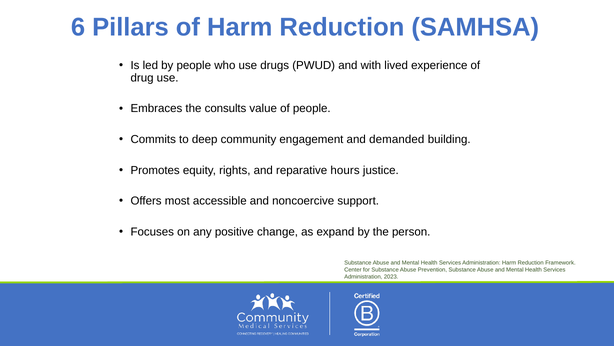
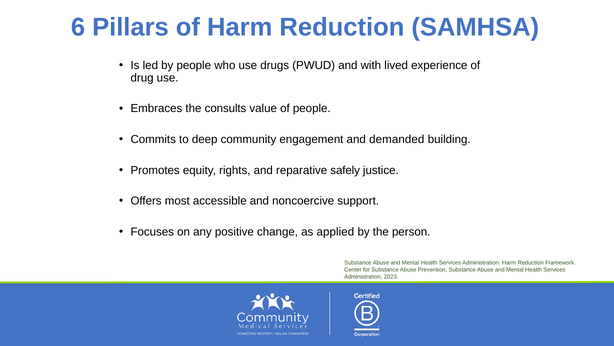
hours: hours -> safely
expand: expand -> applied
